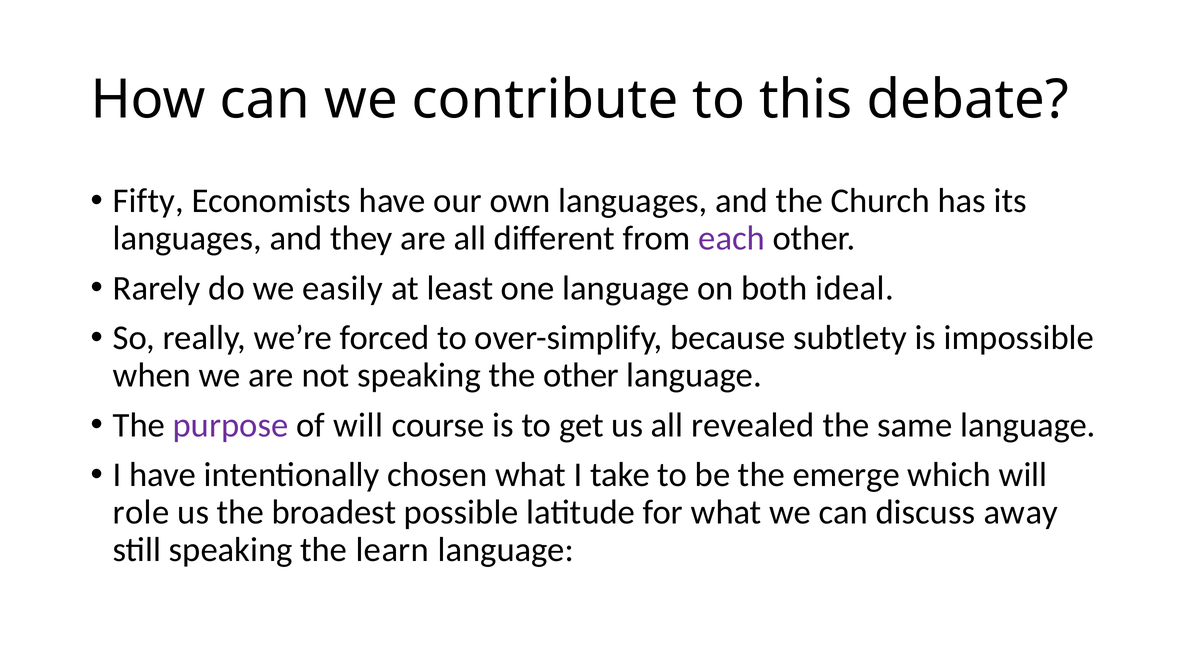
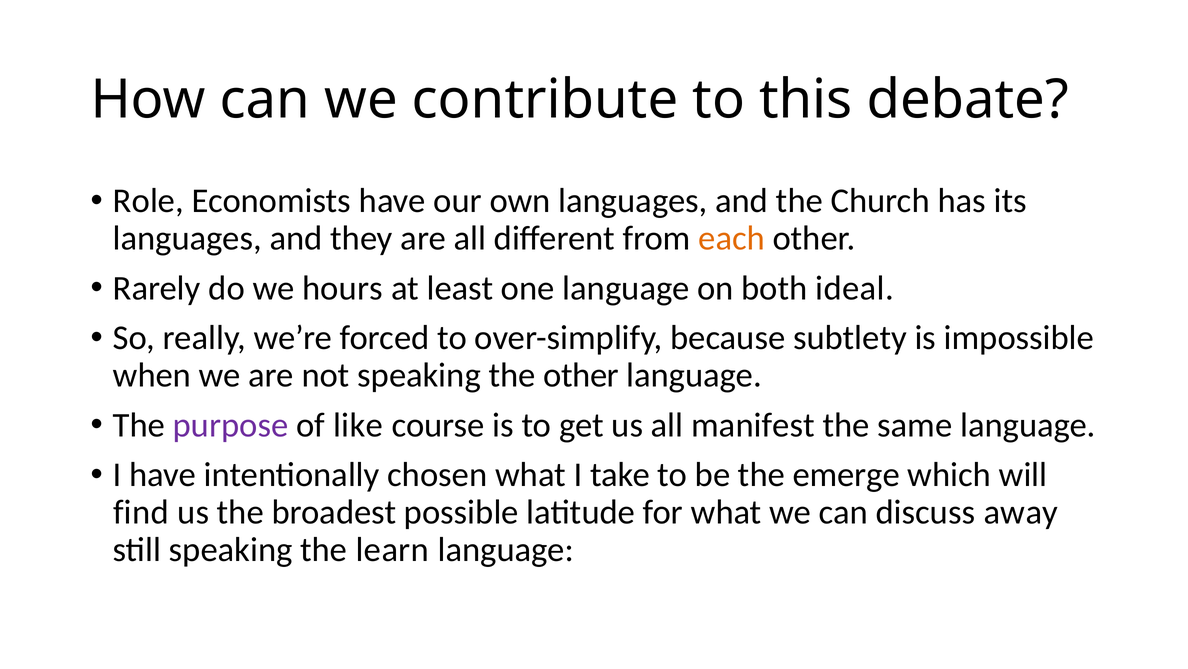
Fifty: Fifty -> Role
each colour: purple -> orange
easily: easily -> hours
of will: will -> like
revealed: revealed -> manifest
role: role -> find
